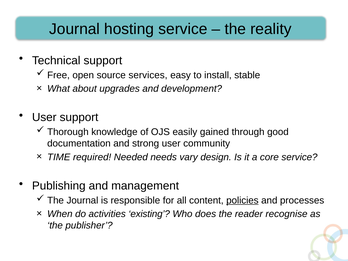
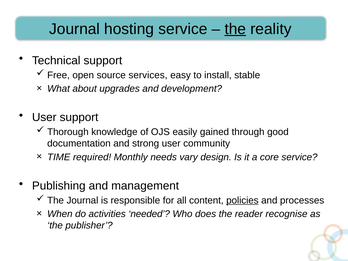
the at (235, 29) underline: none -> present
Needed: Needed -> Monthly
existing: existing -> needed
